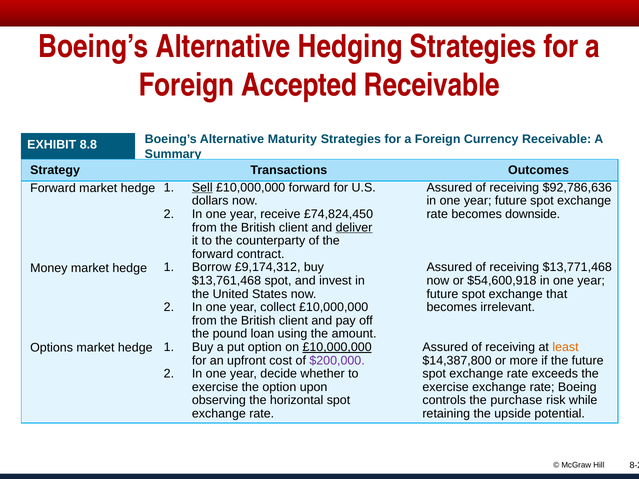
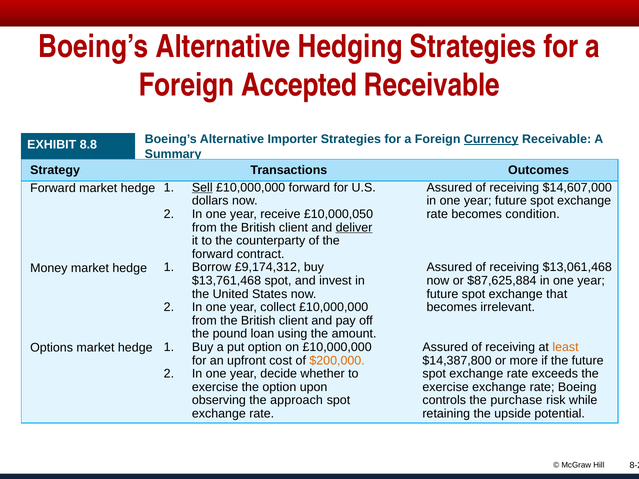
Maturity: Maturity -> Importer
Currency underline: none -> present
$92,786,636: $92,786,636 -> $14,607,000
£74,824,450: £74,824,450 -> £10,000,050
downside: downside -> condition
$13,771,468: $13,771,468 -> $13,061,468
$54,600,918: $54,600,918 -> $87,625,884
£10,000,000 at (337, 347) underline: present -> none
$200,000 colour: purple -> orange
horizontal: horizontal -> approach
